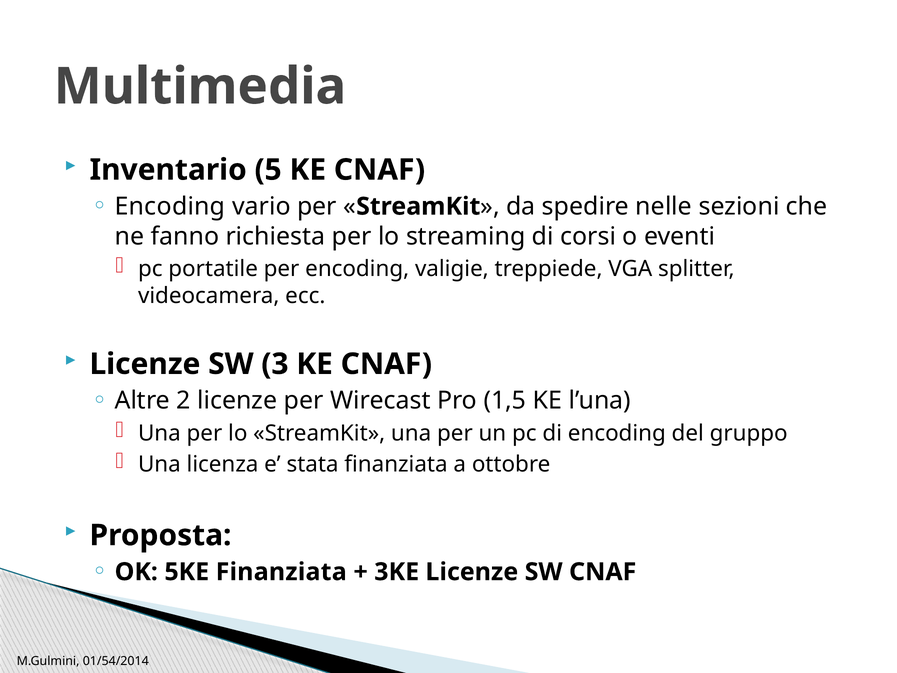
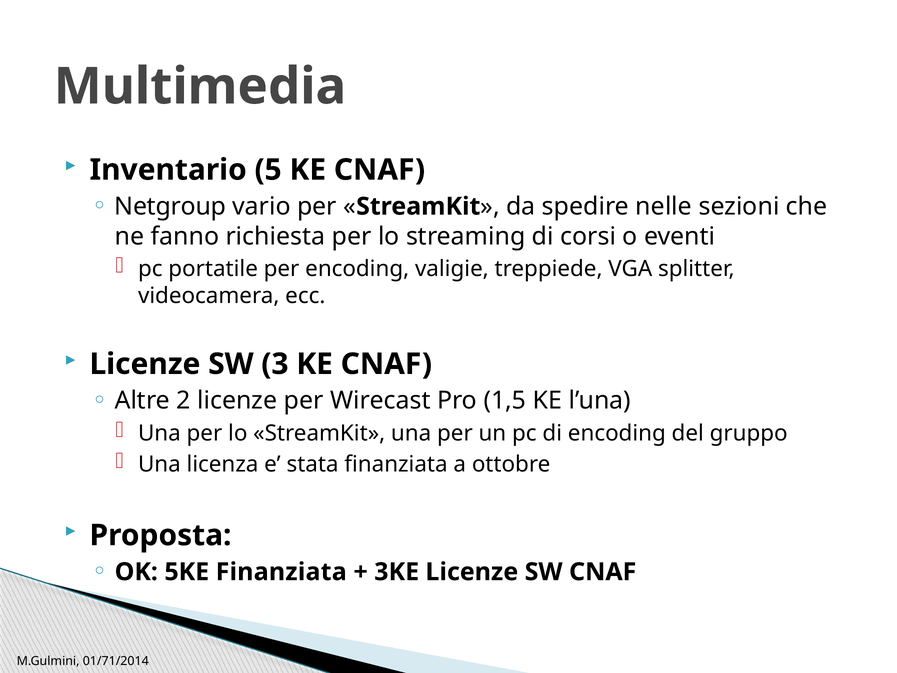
Encoding at (170, 206): Encoding -> Netgroup
01/54/2014: 01/54/2014 -> 01/71/2014
